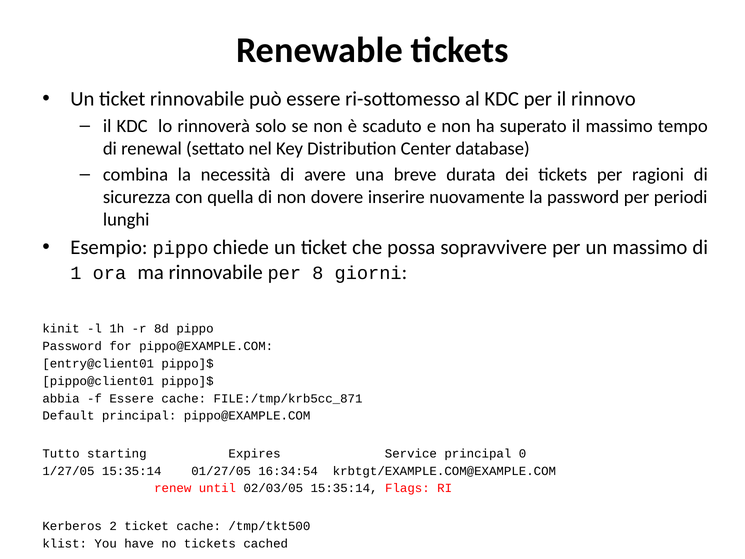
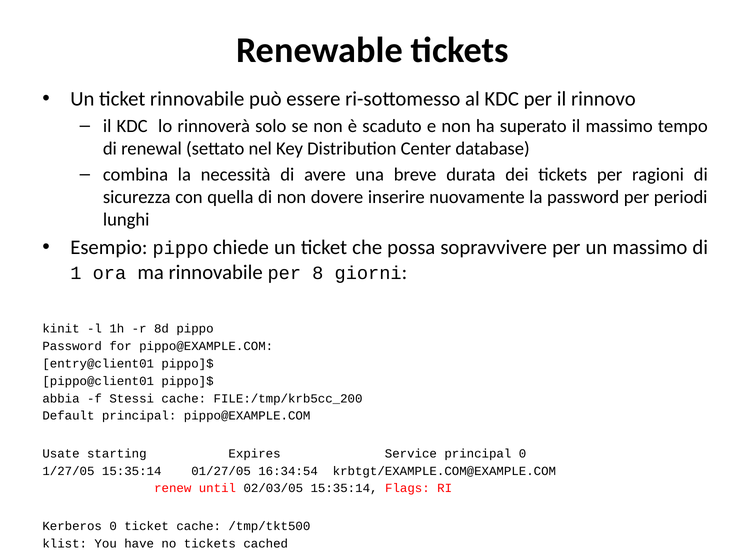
f Essere: Essere -> Stessi
FILE:/tmp/krb5cc_871: FILE:/tmp/krb5cc_871 -> FILE:/tmp/krb5cc_200
Tutto: Tutto -> Usate
Kerberos 2: 2 -> 0
